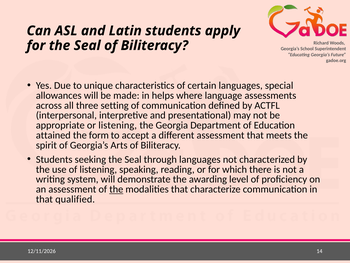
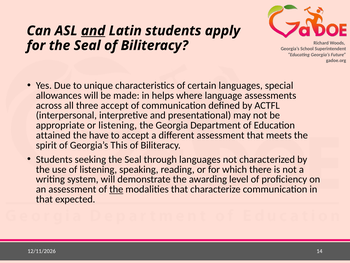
and at (93, 31) underline: none -> present
three setting: setting -> accept
form: form -> have
Arts: Arts -> This
qualified: qualified -> expected
